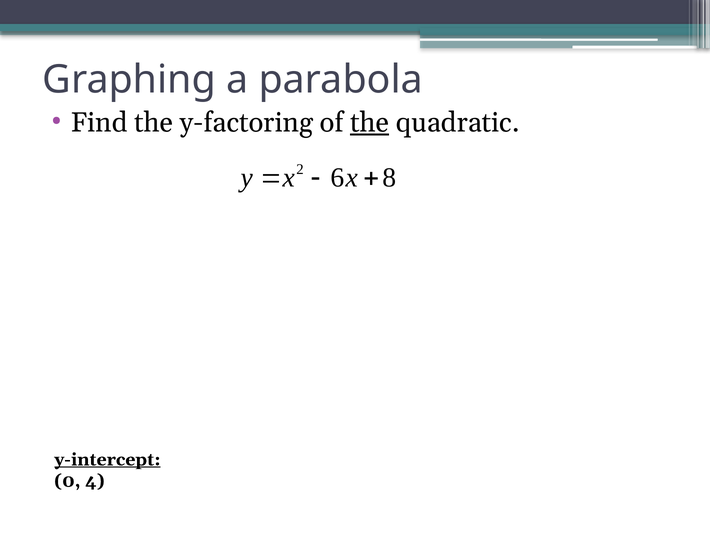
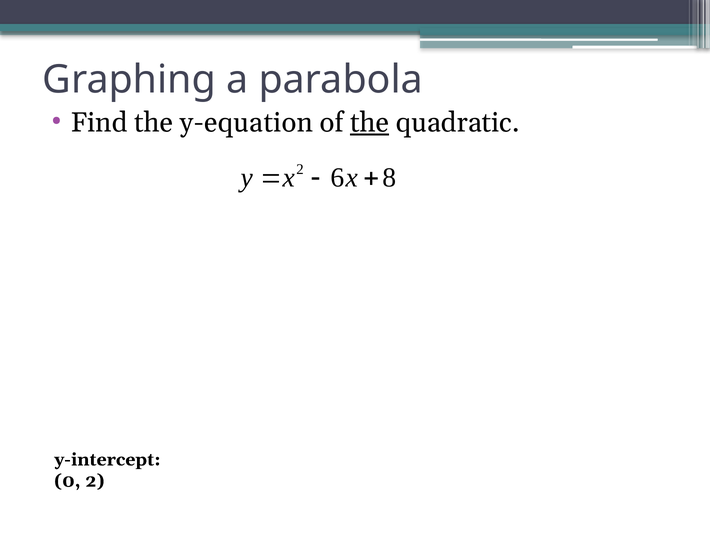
y-factoring: y-factoring -> y-equation
y-intercept underline: present -> none
0 4: 4 -> 2
